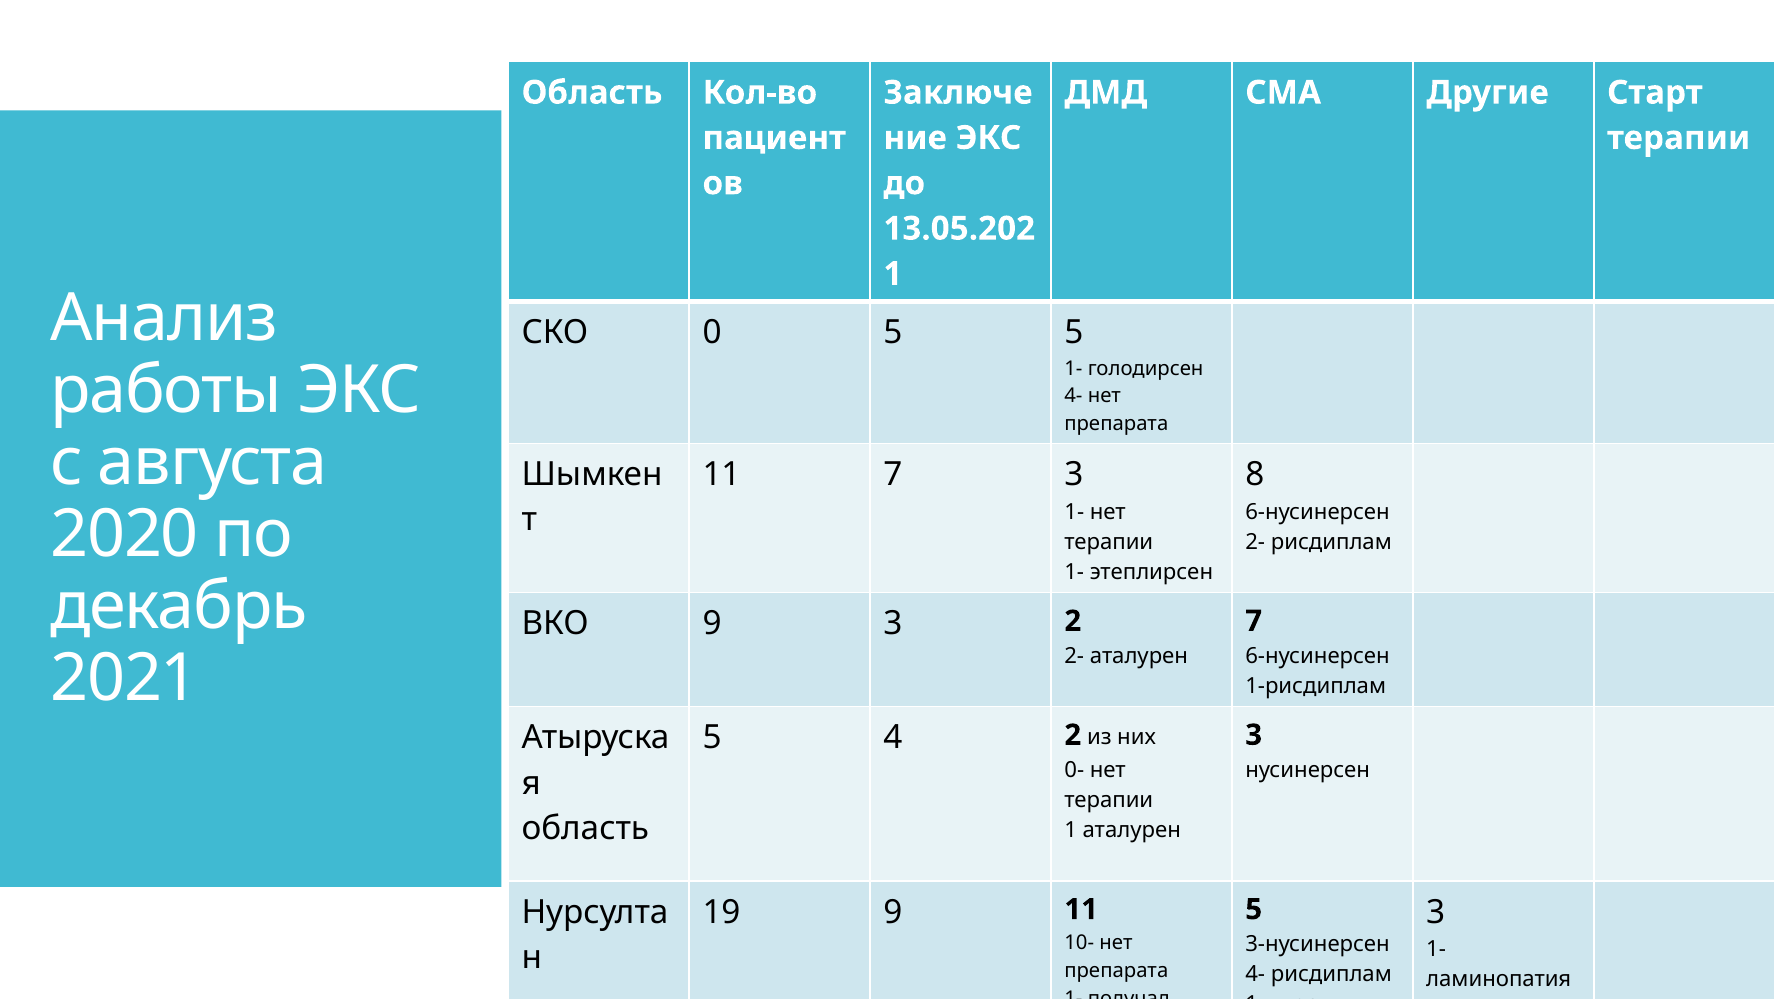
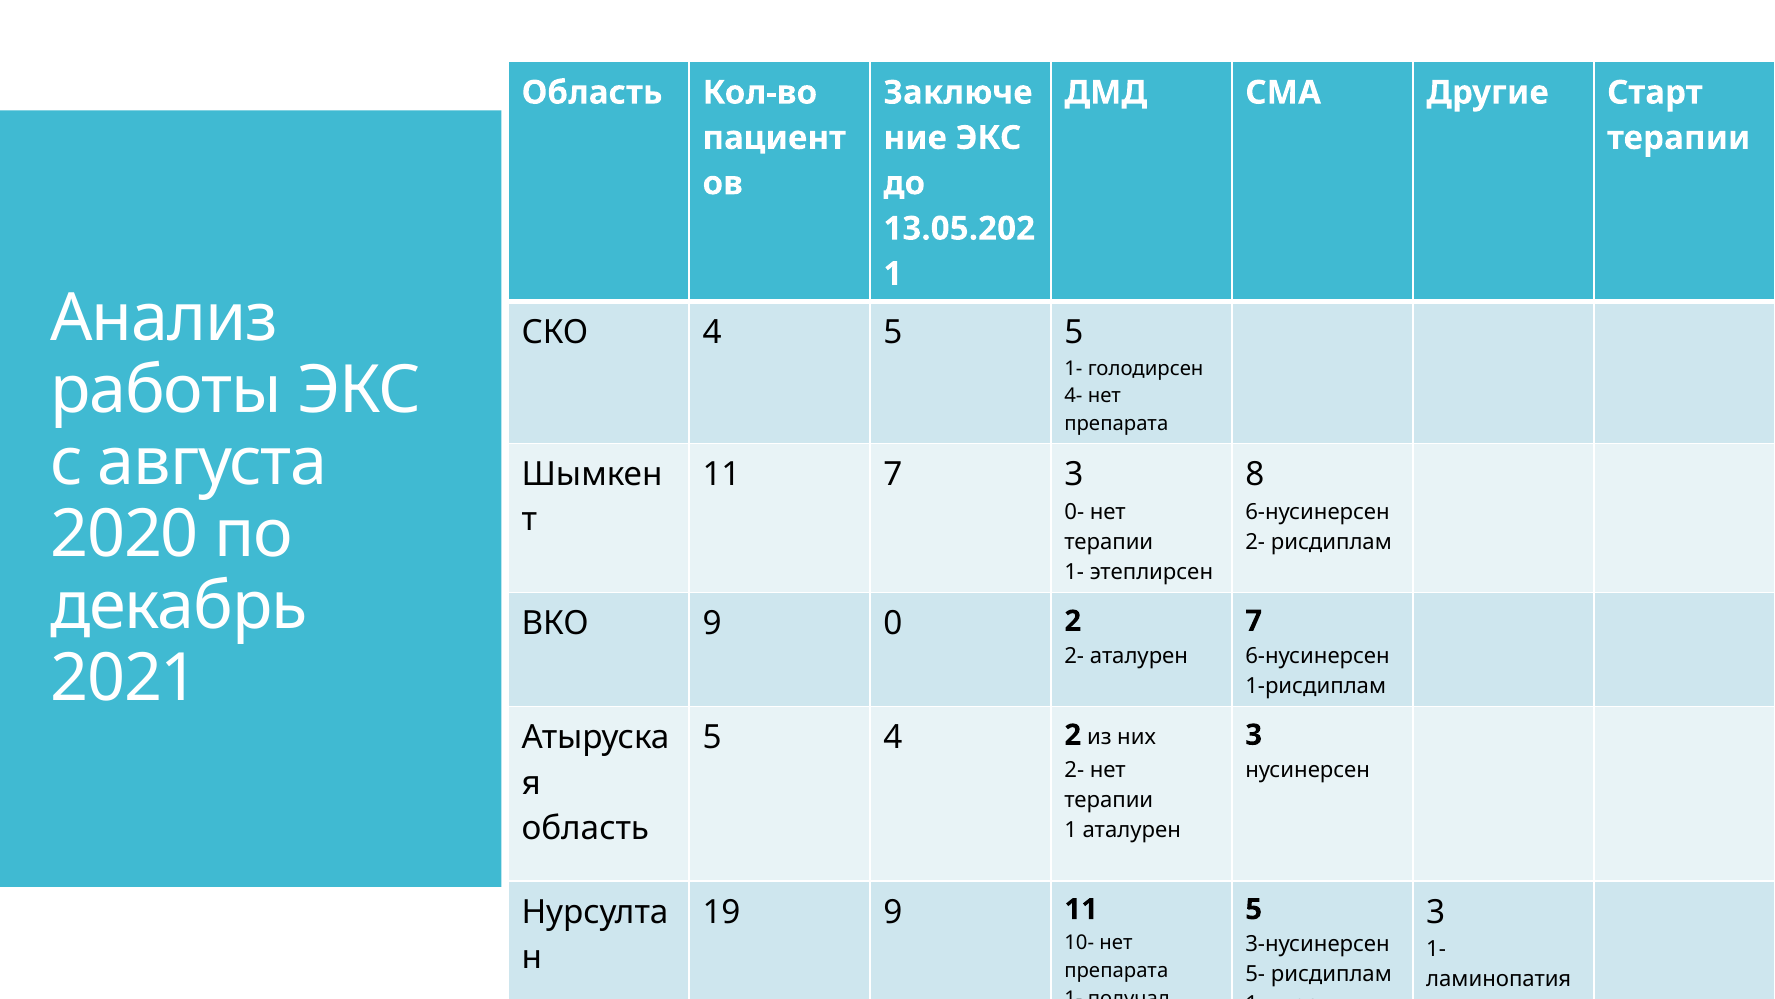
СКО 0: 0 -> 4
1- at (1074, 511): 1- -> 0-
9 3: 3 -> 0
0- at (1074, 769): 0- -> 2-
4- at (1255, 974): 4- -> 5-
